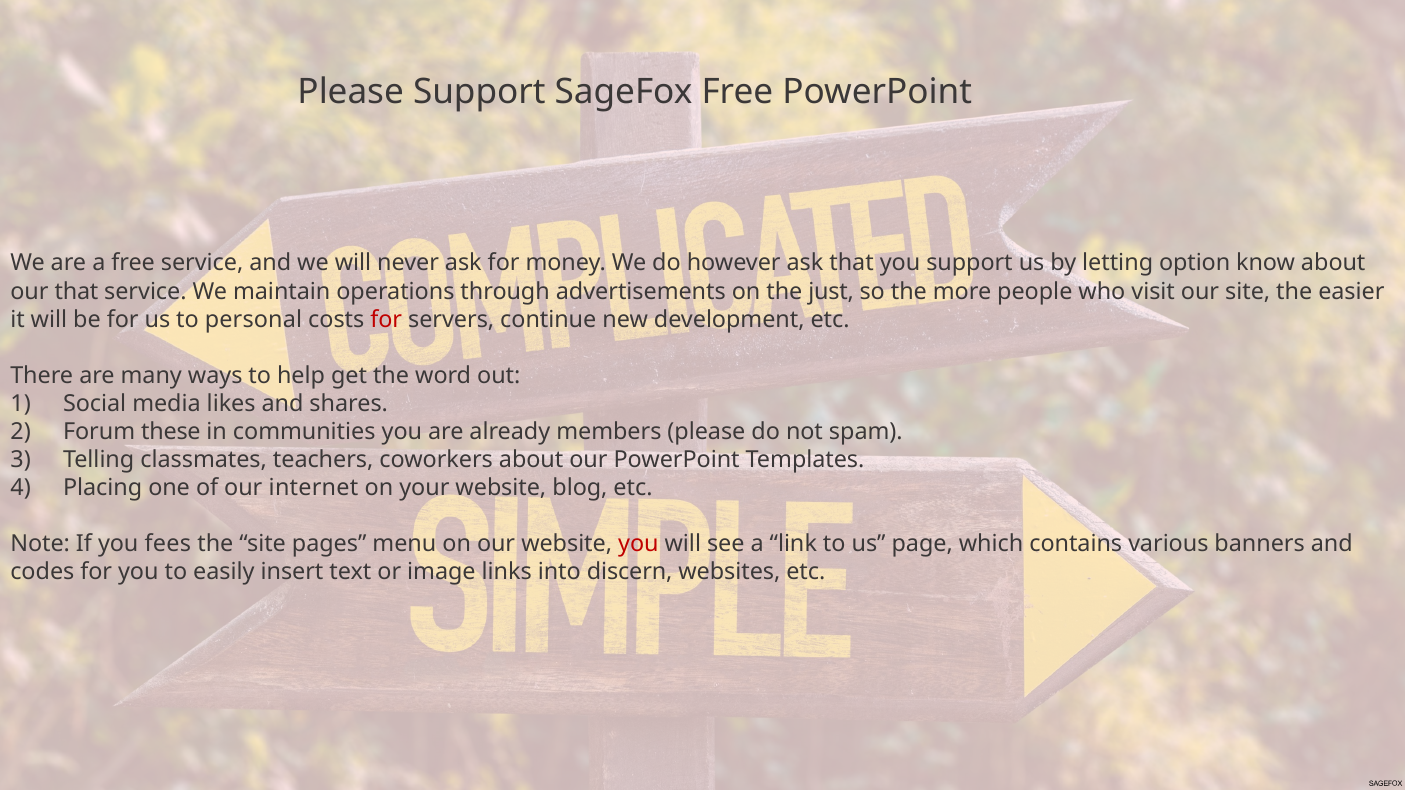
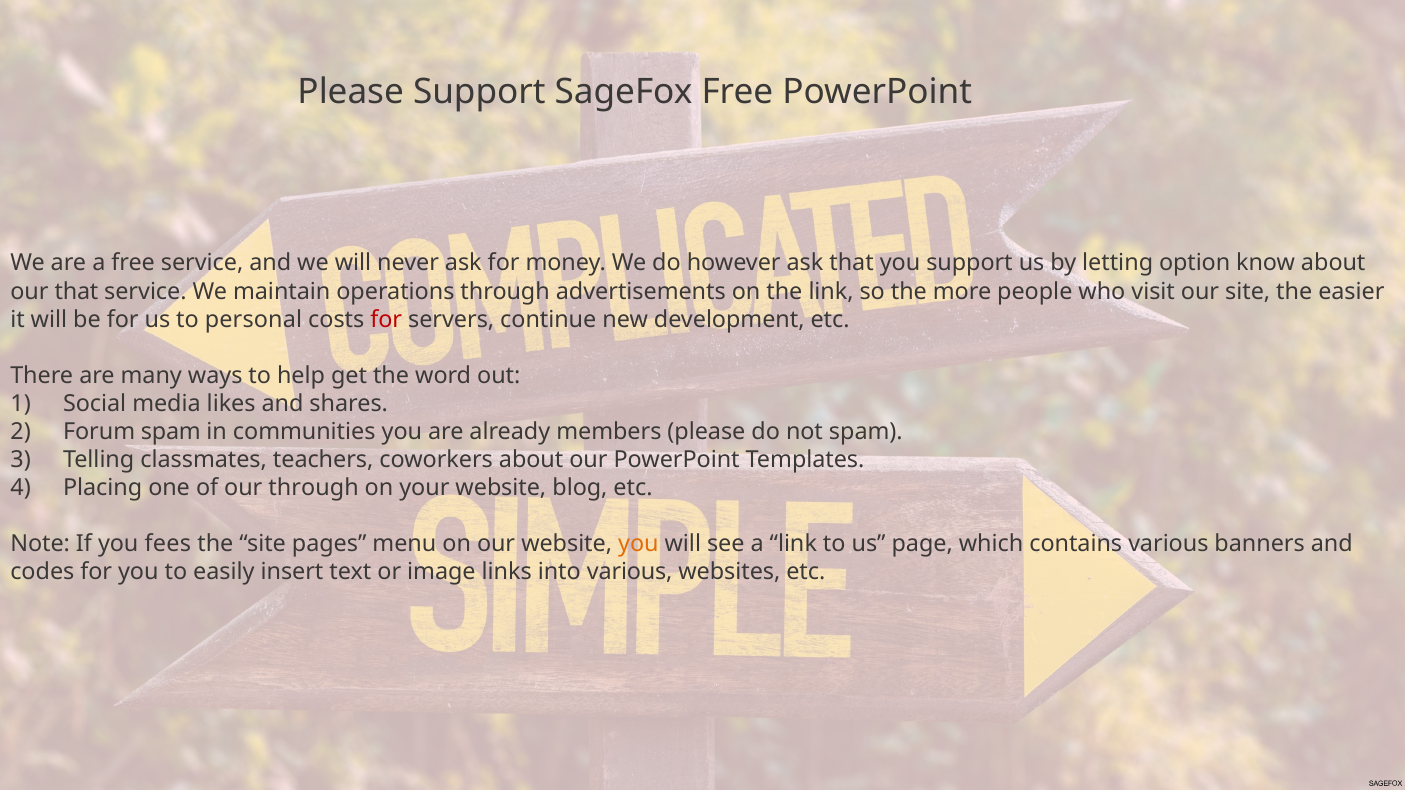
the just: just -> link
Forum these: these -> spam
our internet: internet -> through
you at (638, 544) colour: red -> orange
into discern: discern -> various
